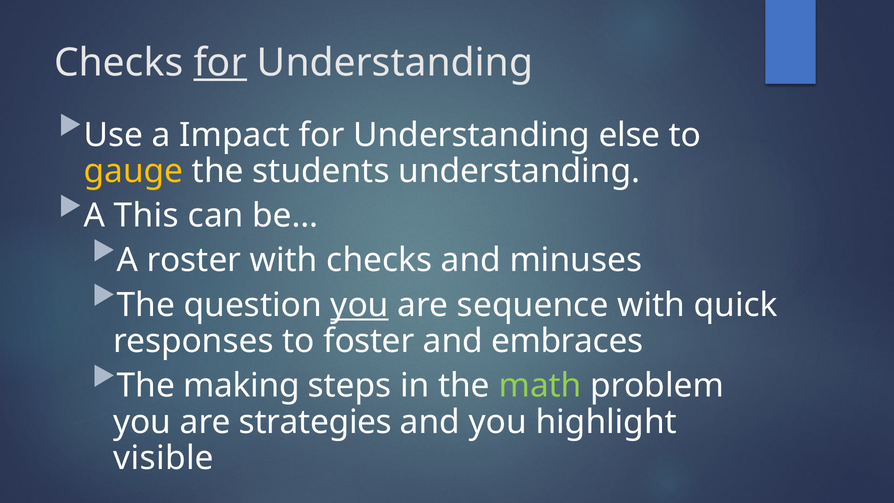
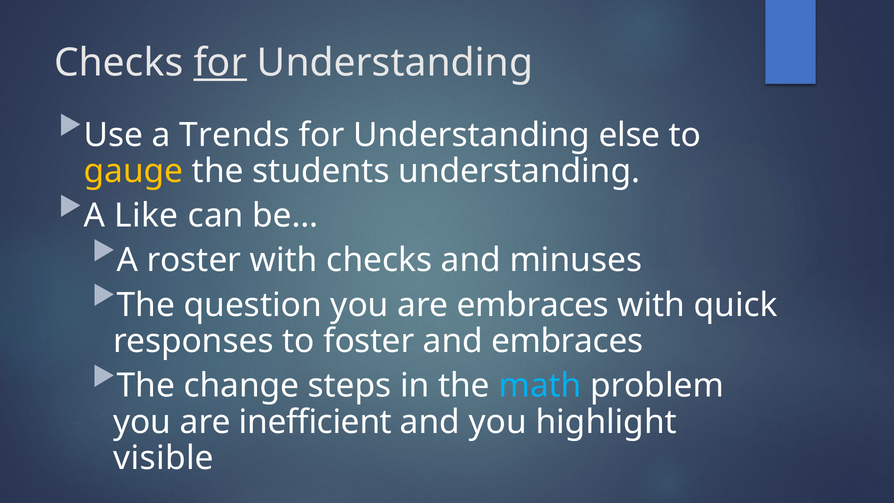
Impact: Impact -> Trends
This: This -> Like
you at (360, 305) underline: present -> none
are sequence: sequence -> embraces
making: making -> change
math colour: light green -> light blue
strategies: strategies -> inefficient
